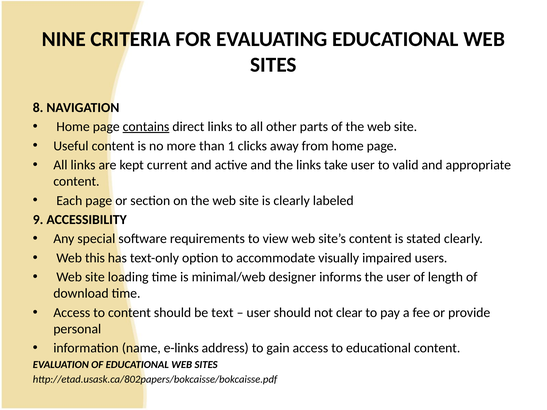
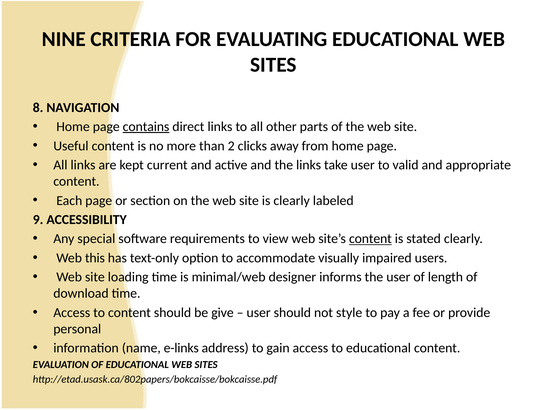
1: 1 -> 2
content at (370, 239) underline: none -> present
text: text -> give
clear: clear -> style
